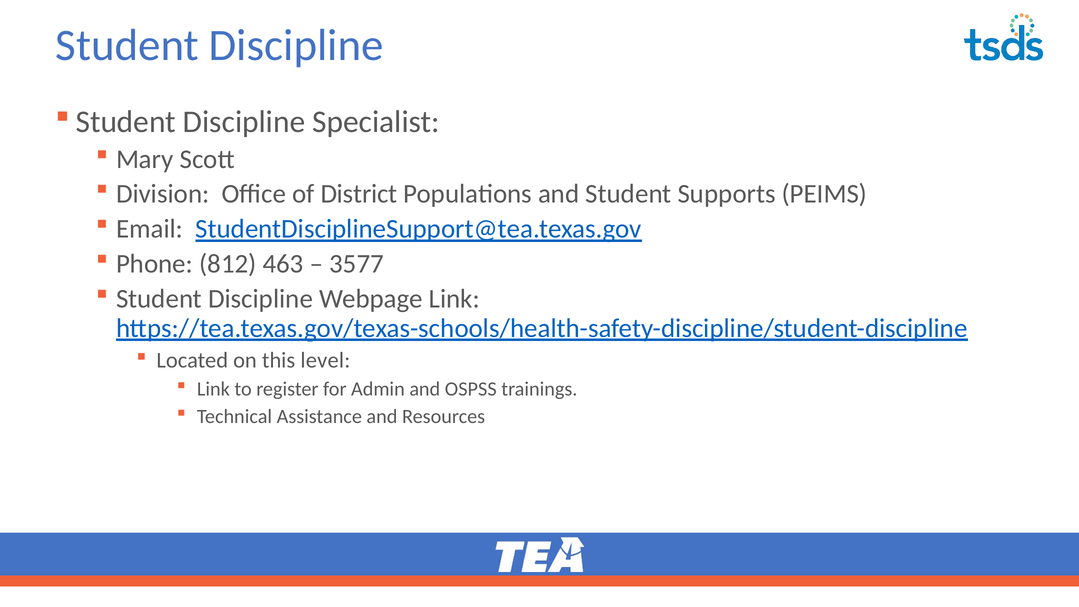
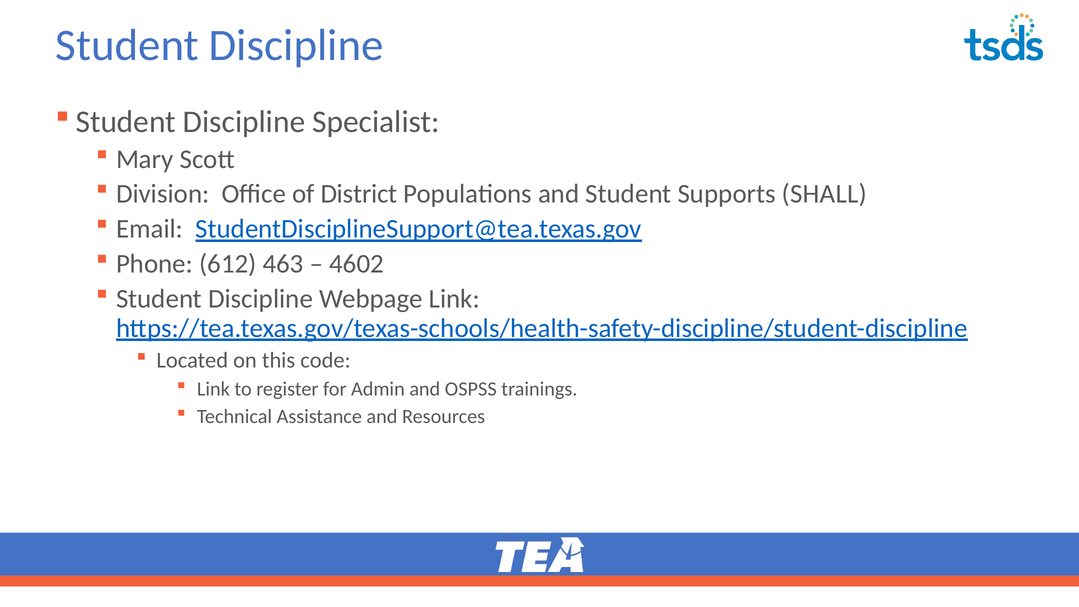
PEIMS: PEIMS -> SHALL
812: 812 -> 612
3577: 3577 -> 4602
level: level -> code
